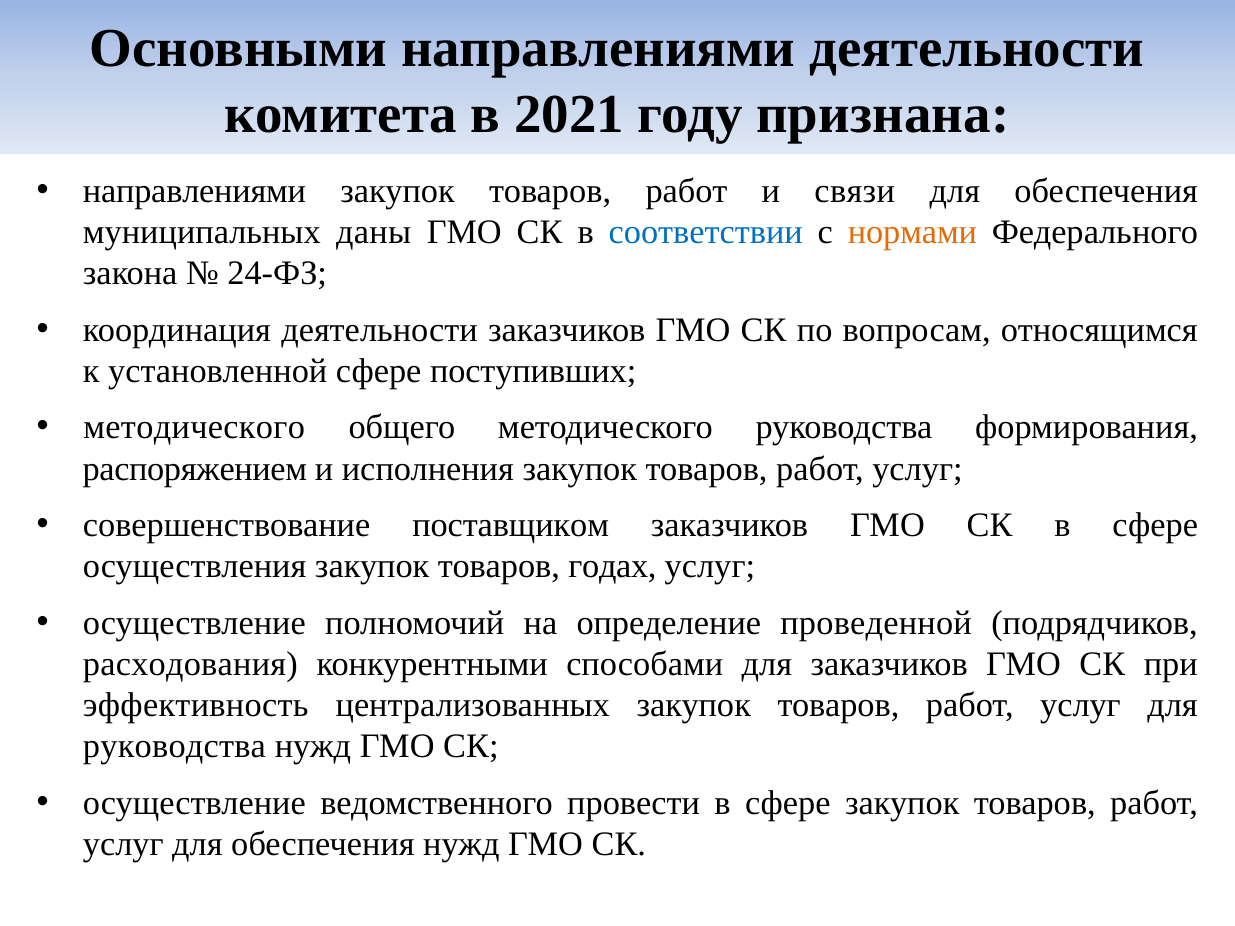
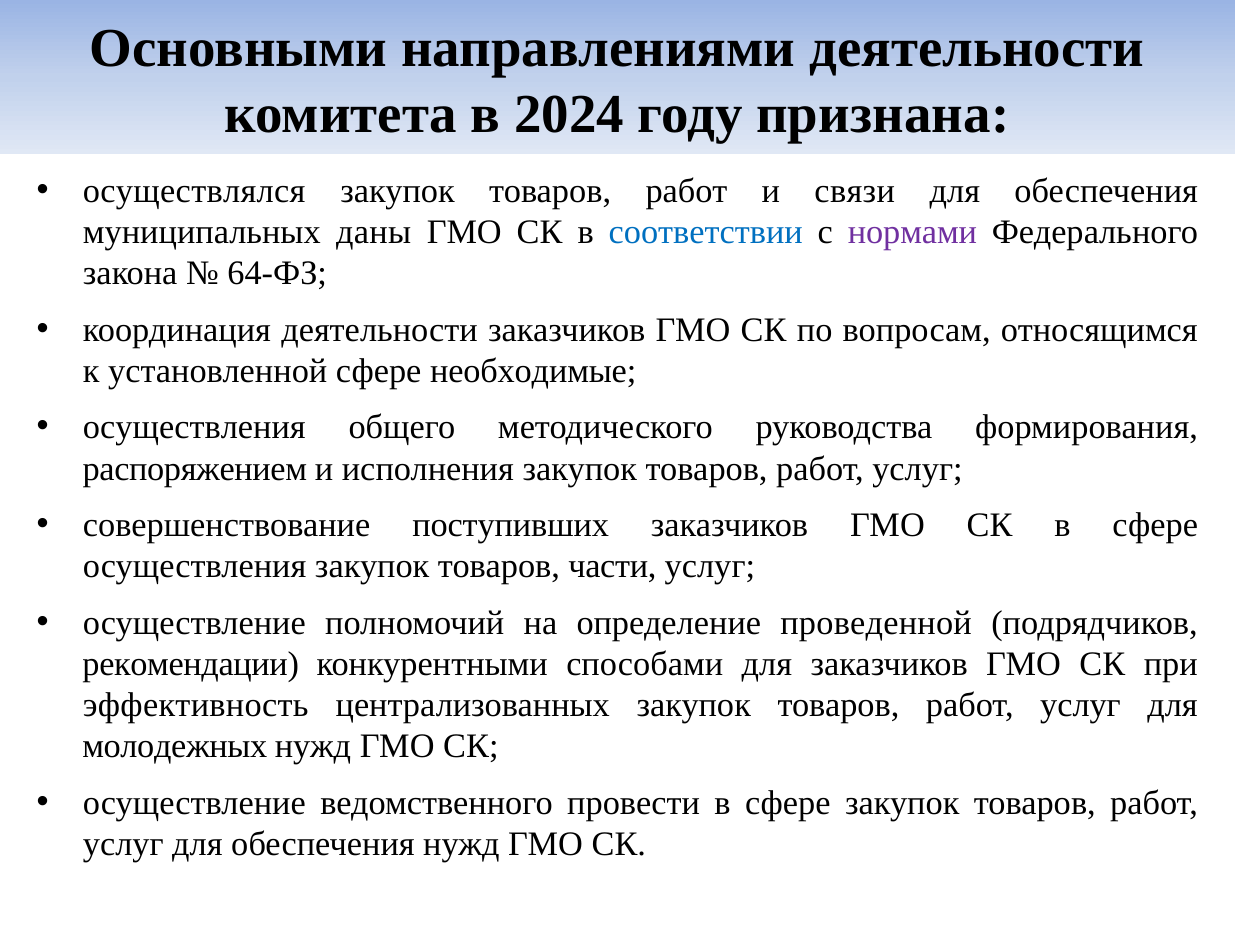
2021: 2021 -> 2024
направлениями at (194, 191): направлениями -> осуществлялся
нормами colour: orange -> purple
24-ФЗ: 24-ФЗ -> 64-ФЗ
поступивших: поступивших -> необходимые
методического at (194, 428): методического -> осуществления
поставщиком: поставщиком -> поступивших
годах: годах -> части
расходования: расходования -> рекомендации
руководства at (174, 747): руководства -> молодежных
